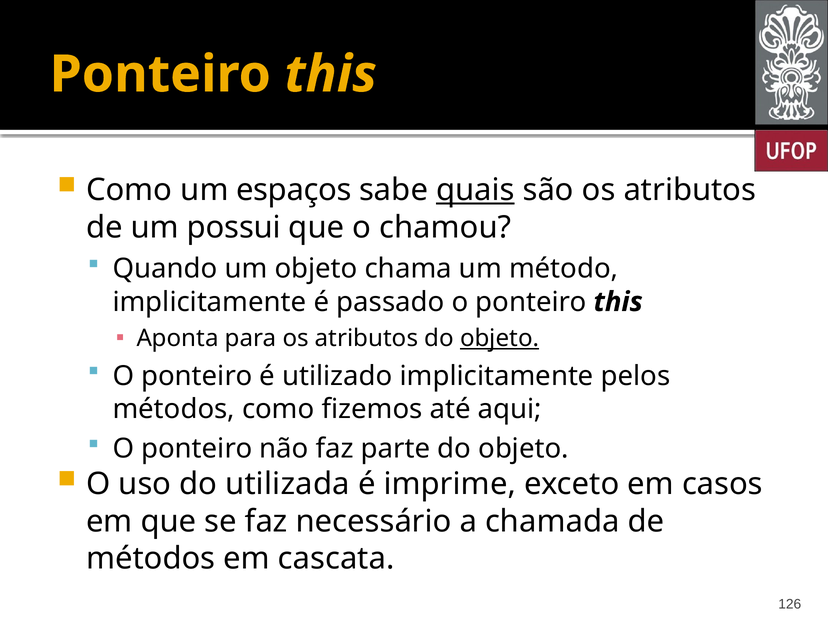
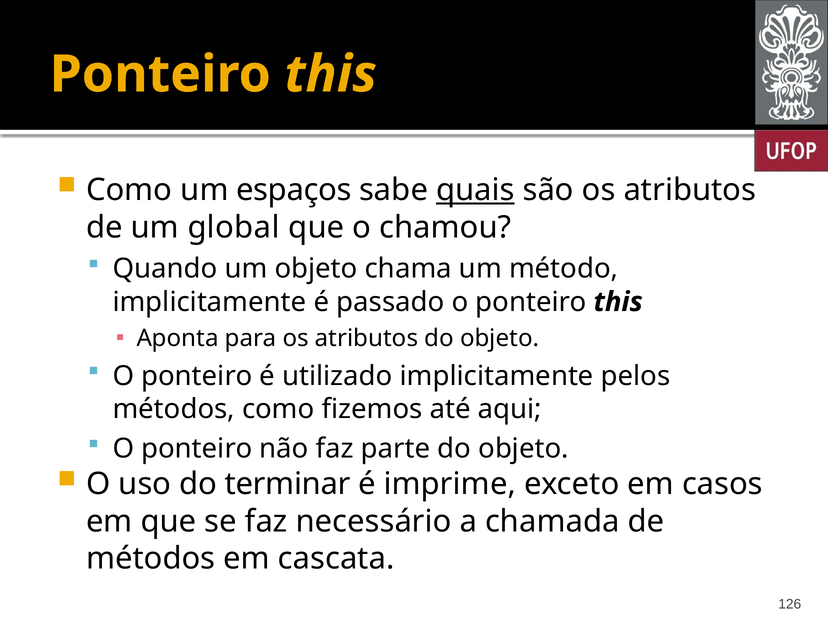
possui: possui -> global
objeto at (500, 338) underline: present -> none
utilizada: utilizada -> terminar
